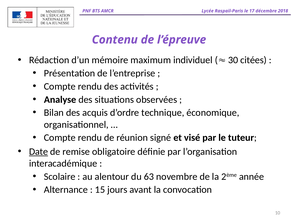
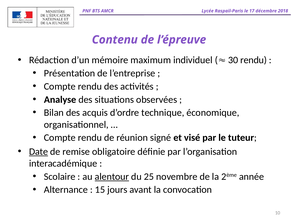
30 citées: citées -> rendu
alentour underline: none -> present
63: 63 -> 25
